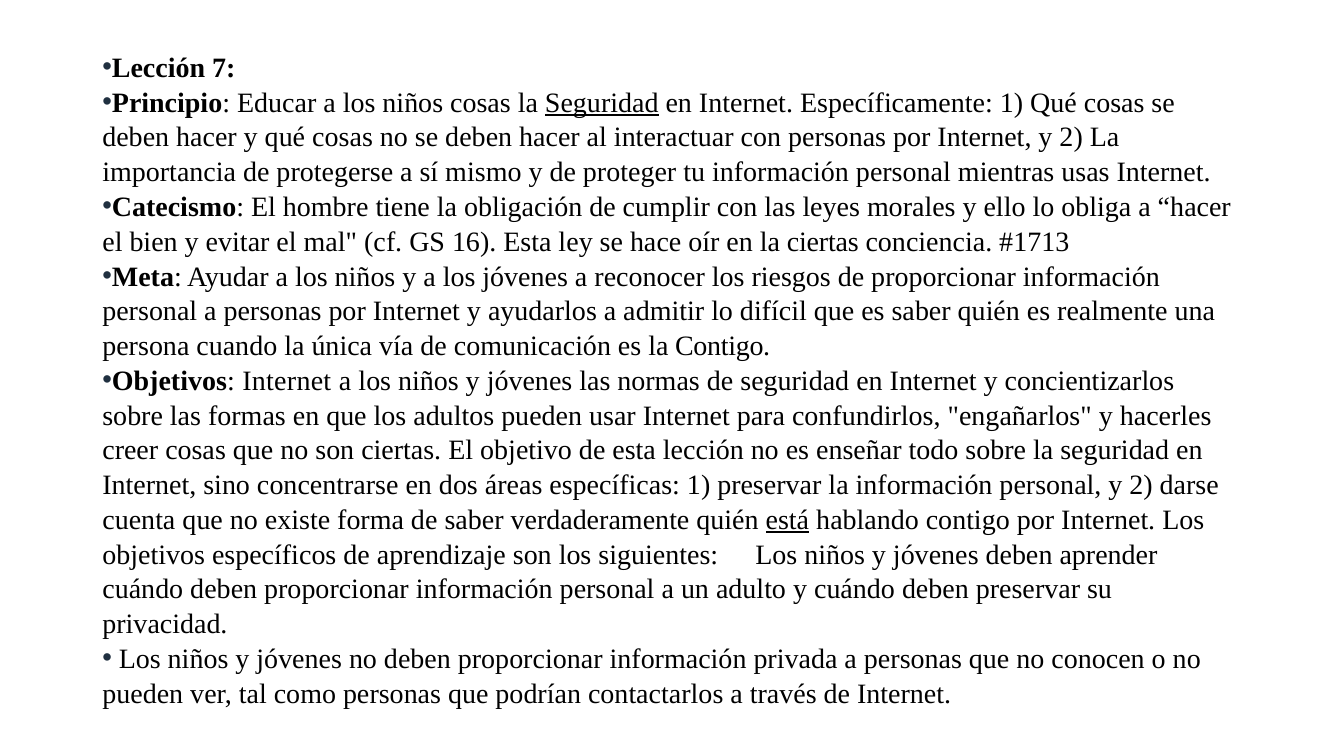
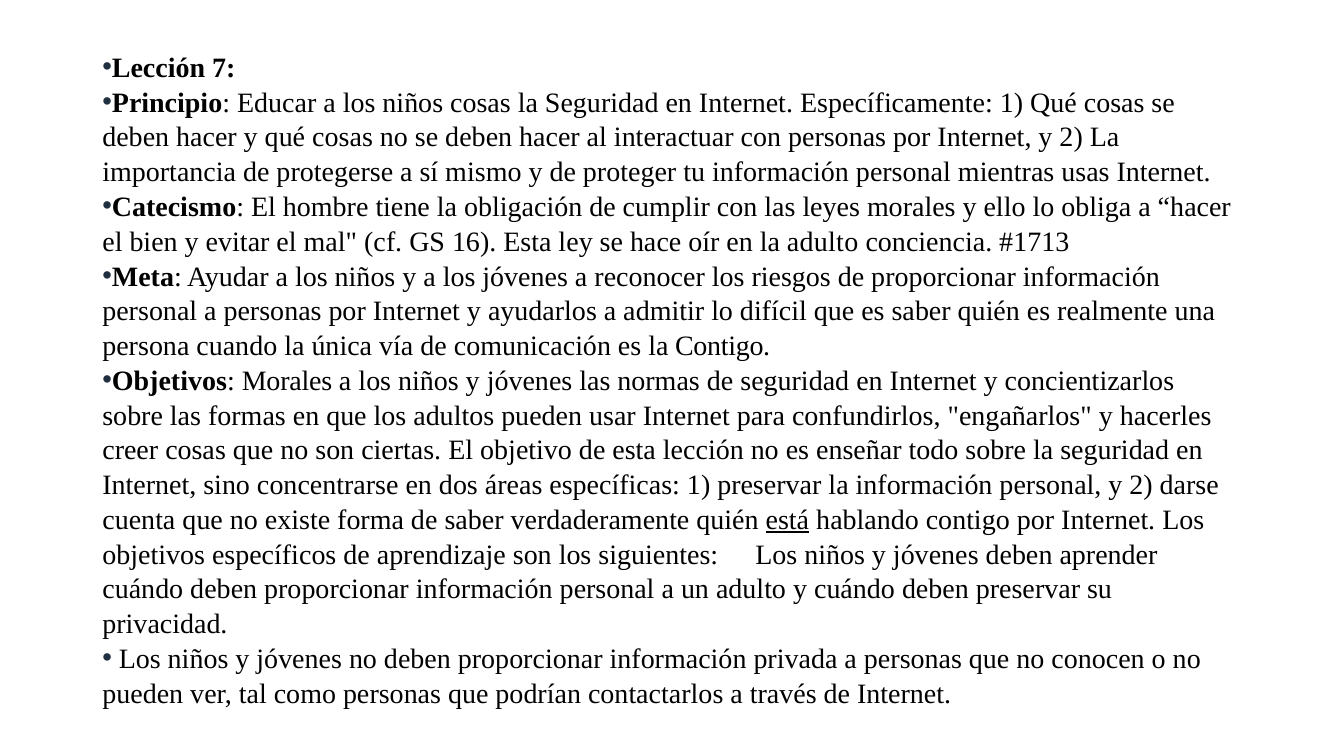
Seguridad at (602, 103) underline: present -> none
la ciertas: ciertas -> adulto
Objetivos Internet: Internet -> Morales
